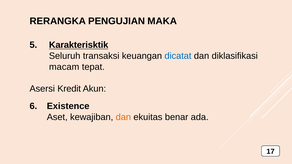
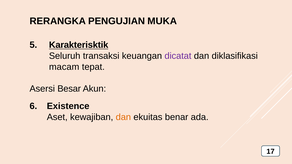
MAKA: MAKA -> MUKA
dicatat colour: blue -> purple
Kredit: Kredit -> Besar
